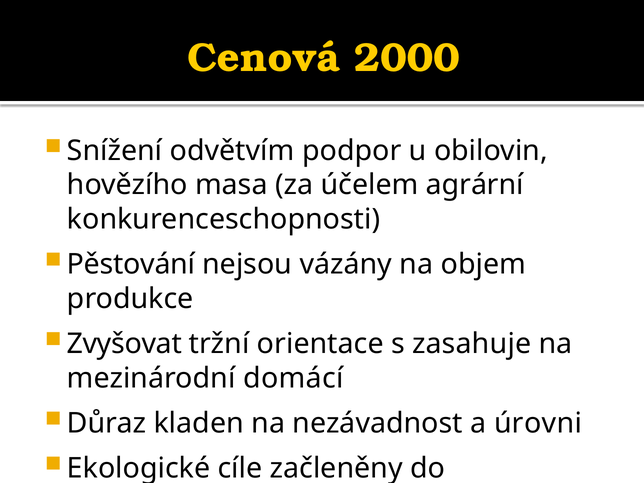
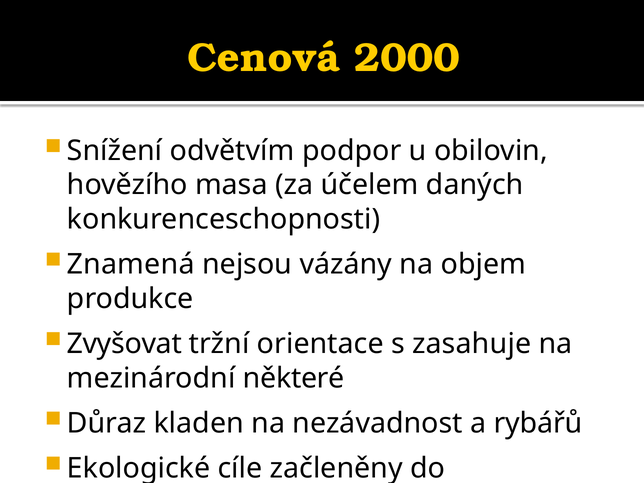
agrární: agrární -> daných
Pěstování: Pěstování -> Znamená
domácí: domácí -> některé
úrovni: úrovni -> rybářů
